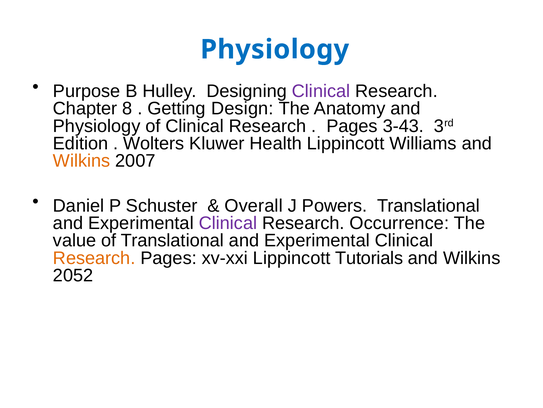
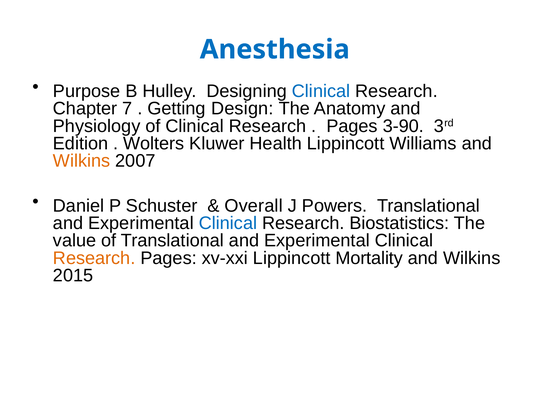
Physiology at (275, 49): Physiology -> Anesthesia
Clinical at (321, 91) colour: purple -> blue
8: 8 -> 7
3-43: 3-43 -> 3-90
Clinical at (228, 223) colour: purple -> blue
Occurrence: Occurrence -> Biostatistics
Tutorials: Tutorials -> Mortality
2052: 2052 -> 2015
